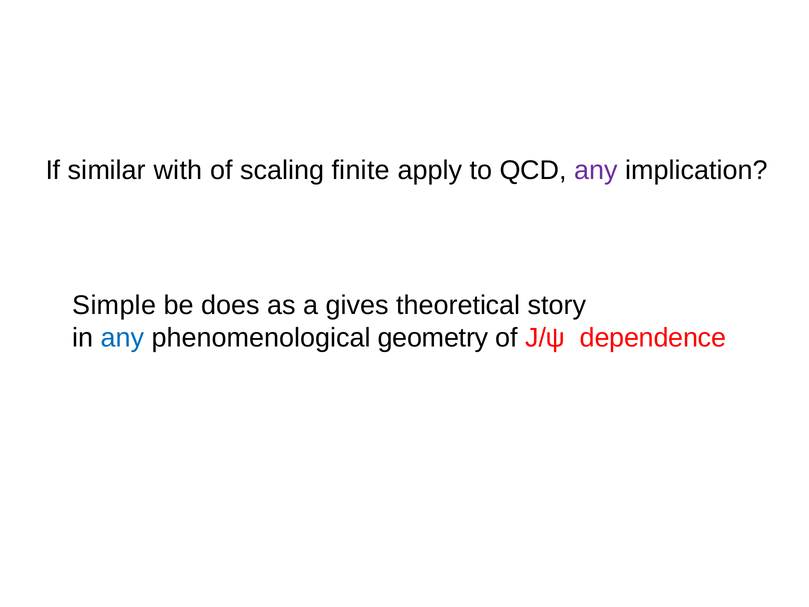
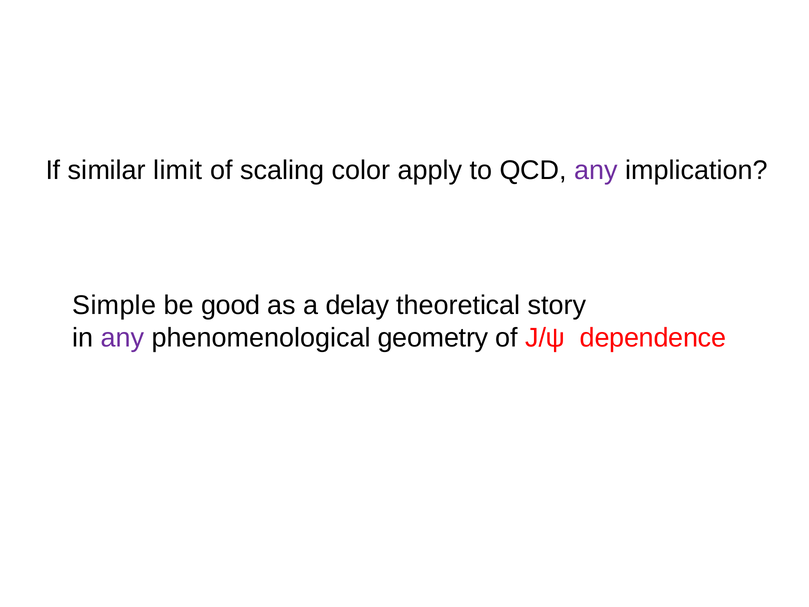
with: with -> limit
finite: finite -> color
does: does -> good
gives: gives -> delay
any at (123, 338) colour: blue -> purple
